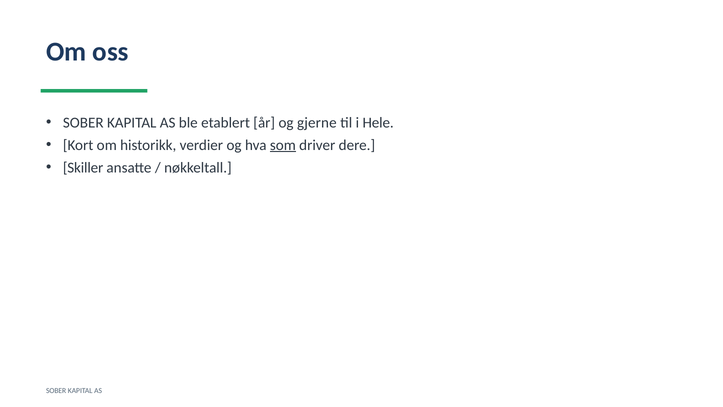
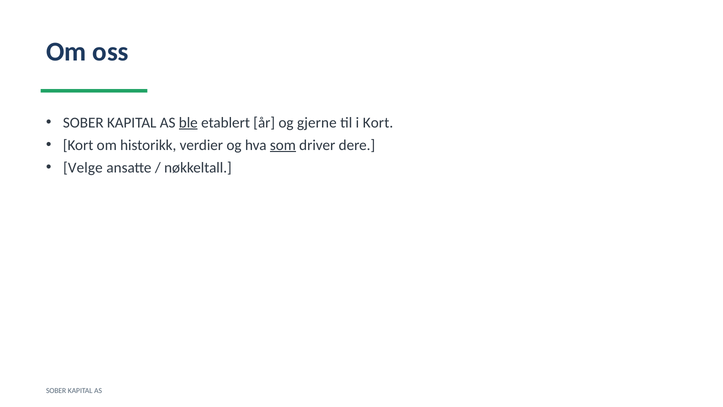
ble underline: none -> present
i Hele: Hele -> Kort
Skiller: Skiller -> Velge
